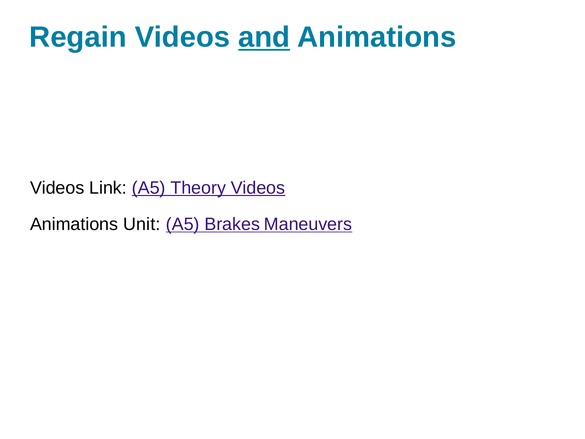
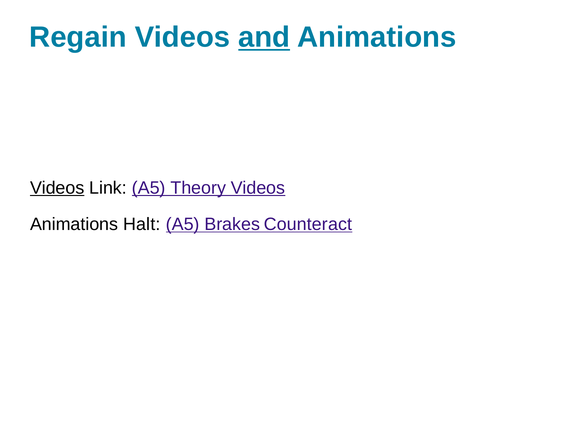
Videos at (57, 188) underline: none -> present
Unit: Unit -> Halt
Maneuvers: Maneuvers -> Counteract
